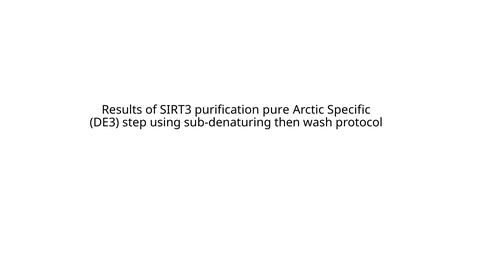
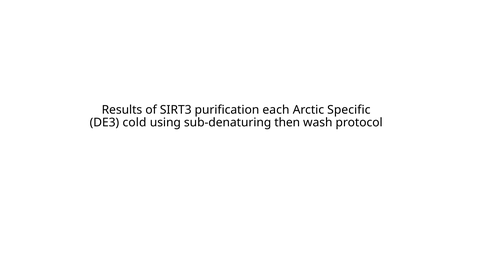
pure: pure -> each
step: step -> cold
